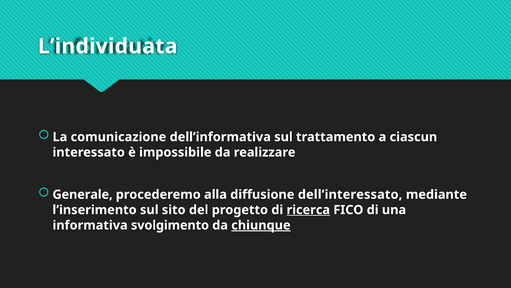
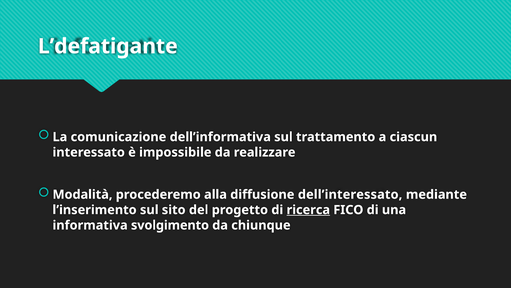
L’individuata: L’individuata -> L’defatigante
Generale: Generale -> Modalità
chiunque underline: present -> none
